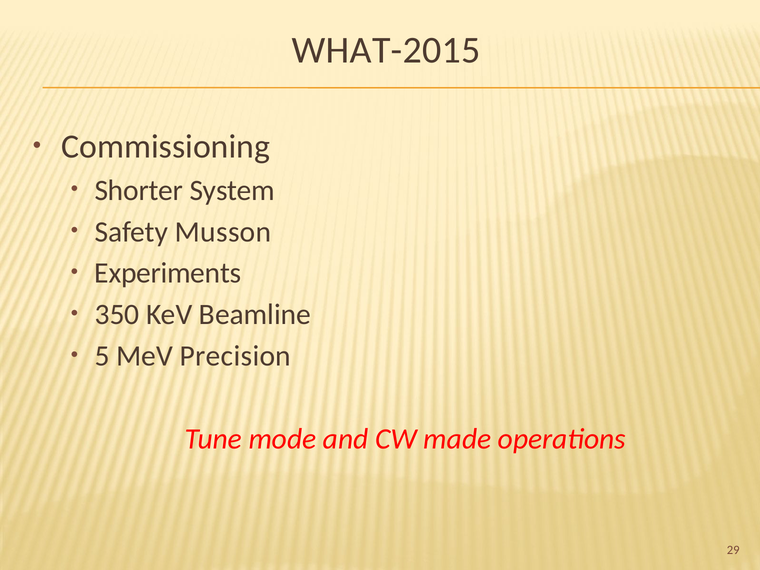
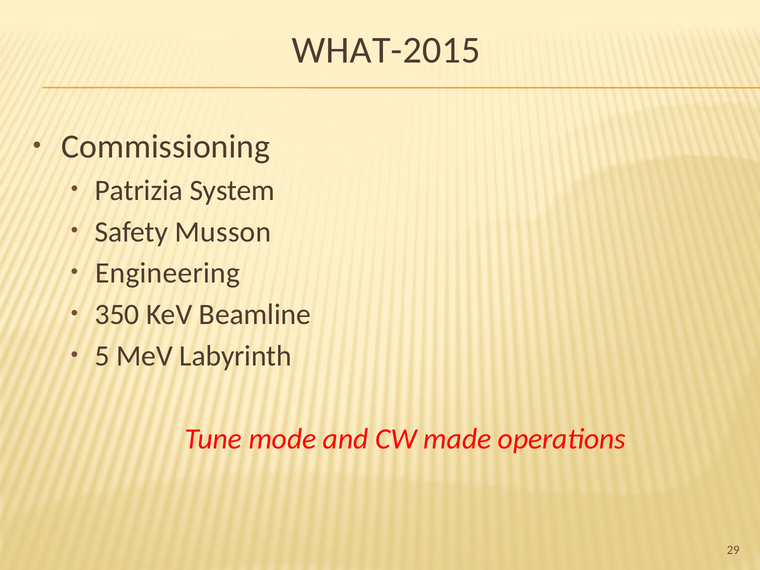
Shorter: Shorter -> Patrizia
Experiments: Experiments -> Engineering
Precision: Precision -> Labyrinth
